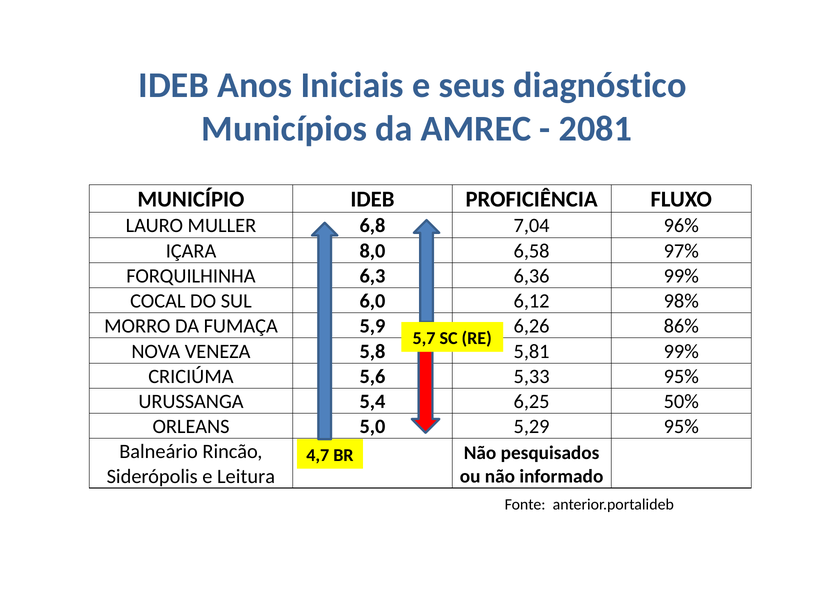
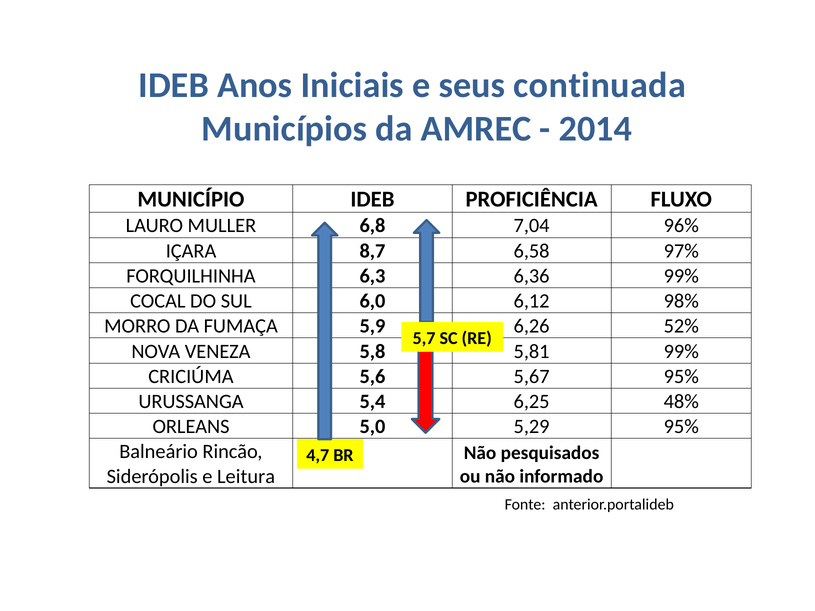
diagnóstico: diagnóstico -> continuada
2081: 2081 -> 2014
8,0: 8,0 -> 8,7
86%: 86% -> 52%
5,33: 5,33 -> 5,67
50%: 50% -> 48%
